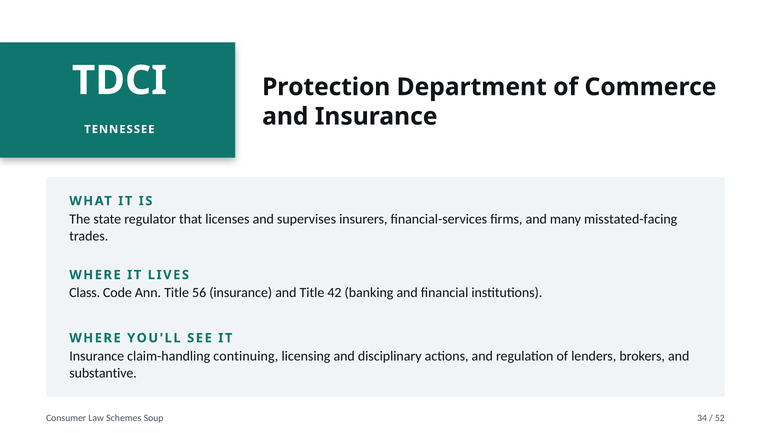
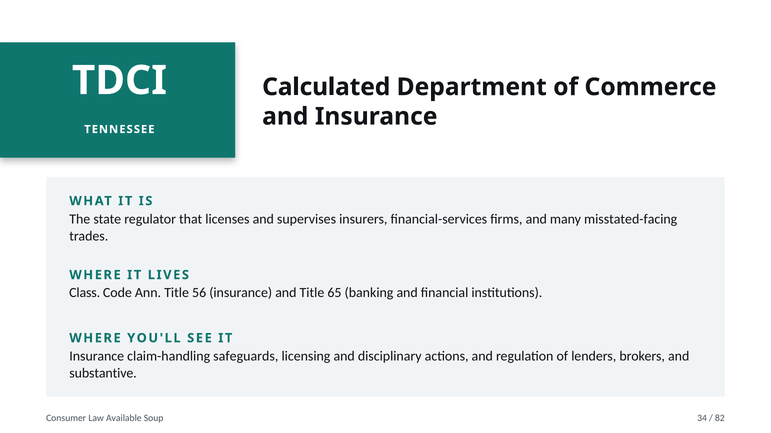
Protection: Protection -> Calculated
42: 42 -> 65
continuing: continuing -> safeguards
Schemes: Schemes -> Available
52: 52 -> 82
